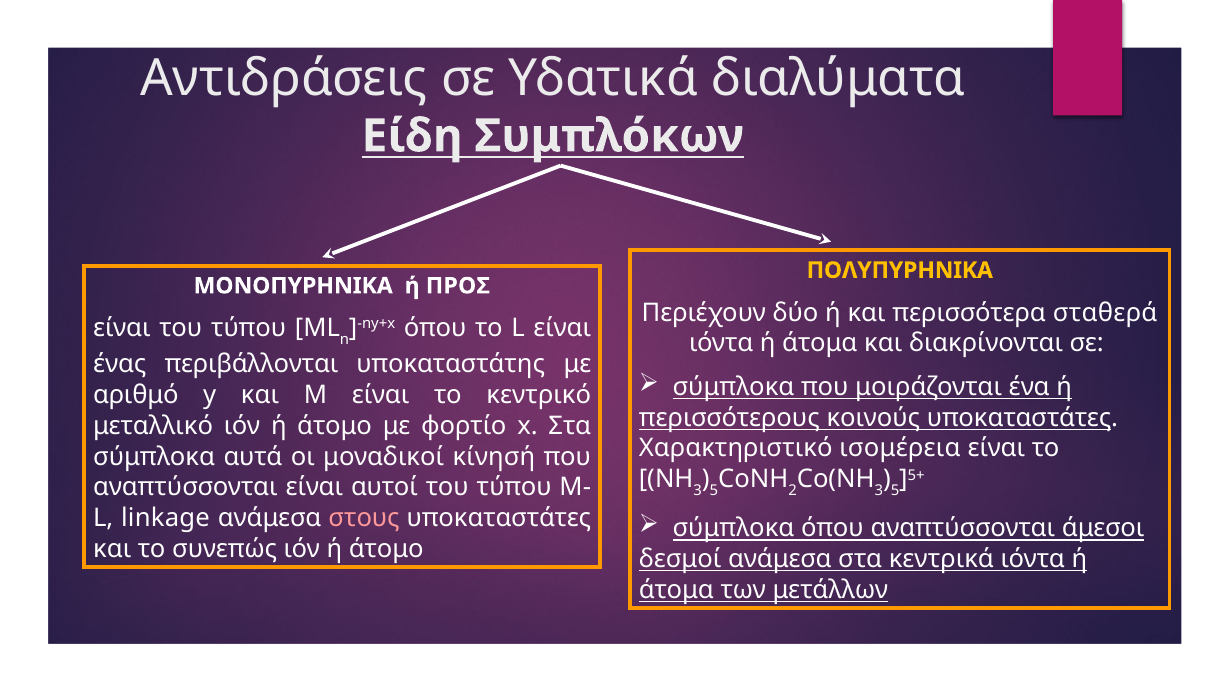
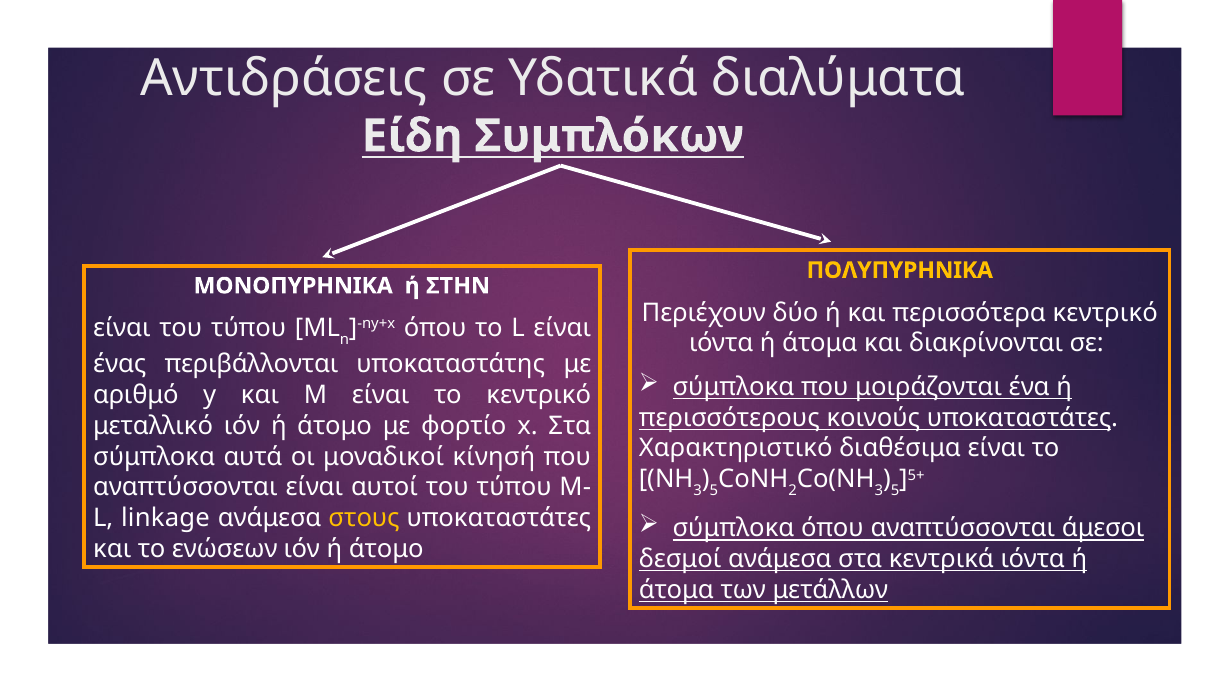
ΠΡΟΣ: ΠΡΟΣ -> ΣΤΗΝ
περισσότερα σταθερά: σταθερά -> κεντρικό
ισομέρεια: ισομέρεια -> διαθέσιμα
στους colour: pink -> yellow
συνεπώς: συνεπώς -> ενώσεων
